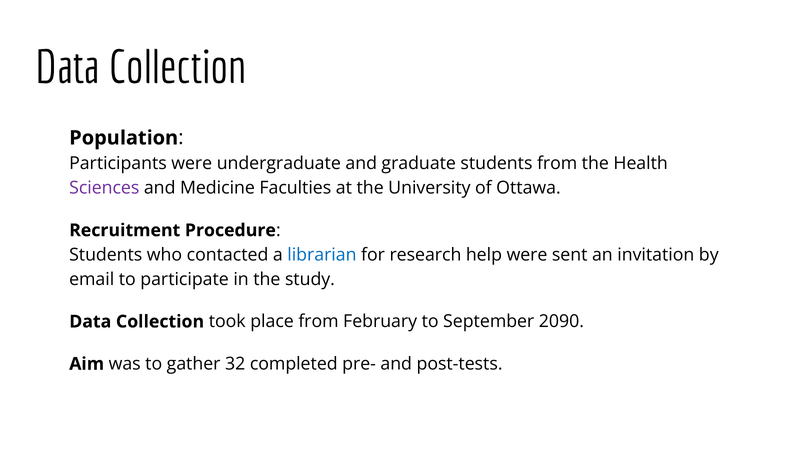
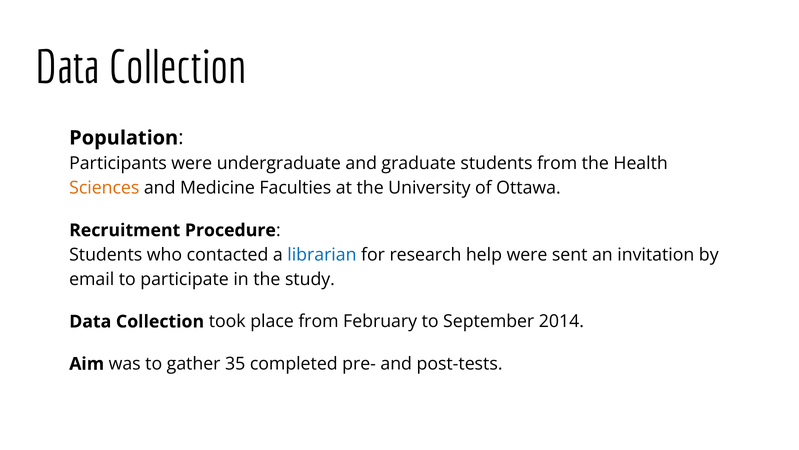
Sciences colour: purple -> orange
2090: 2090 -> 2014
32: 32 -> 35
